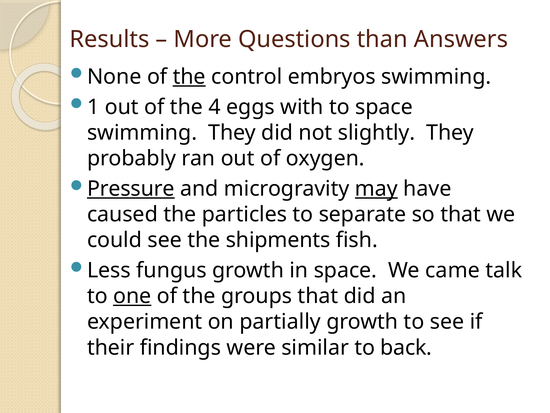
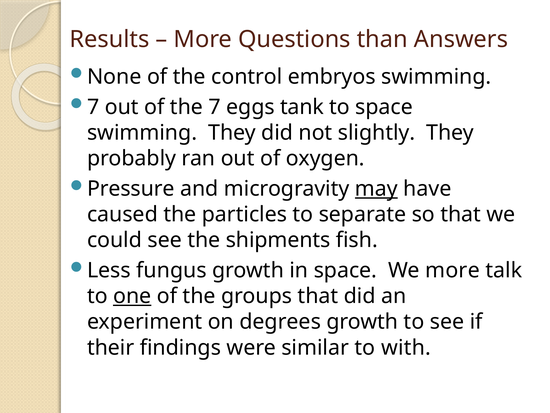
the at (189, 77) underline: present -> none
1 at (93, 107): 1 -> 7
the 4: 4 -> 7
with: with -> tank
Pressure underline: present -> none
We came: came -> more
partially: partially -> degrees
back: back -> with
